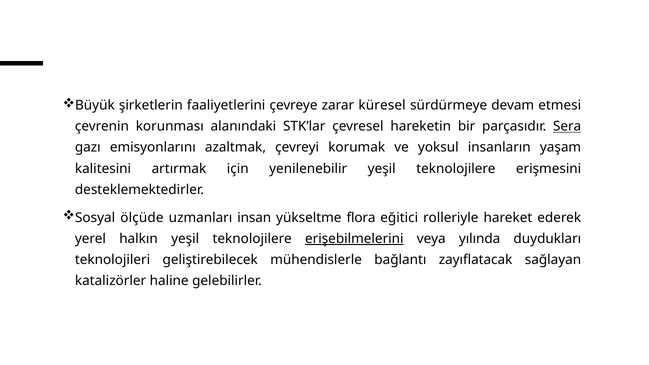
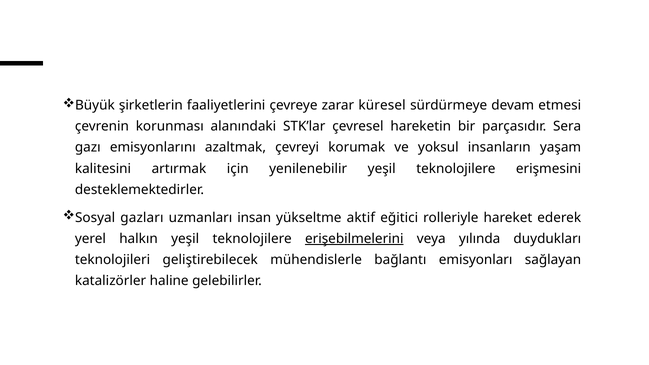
Sera underline: present -> none
ölçüde: ölçüde -> gazları
flora: flora -> aktif
zayıflatacak: zayıflatacak -> emisyonları
